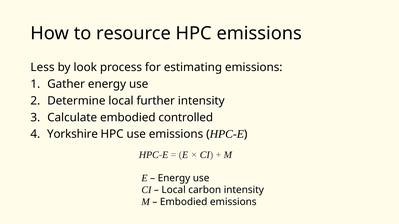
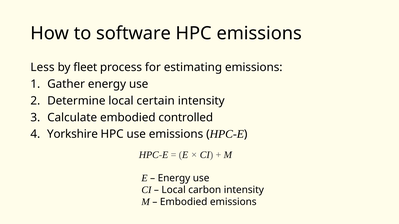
resource: resource -> software
look: look -> fleet
further: further -> certain
